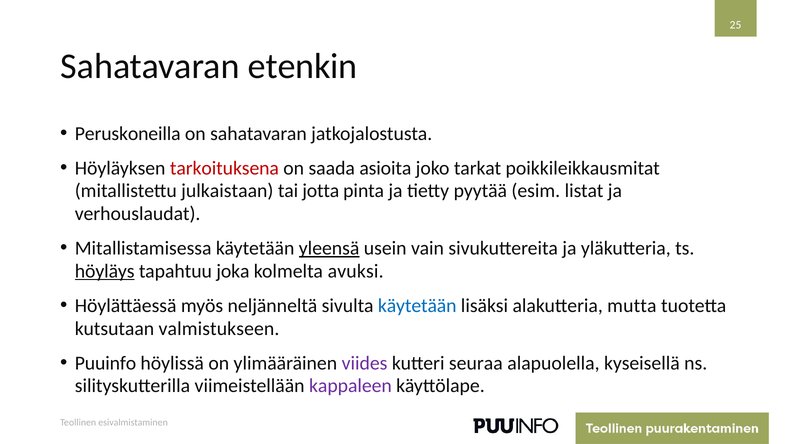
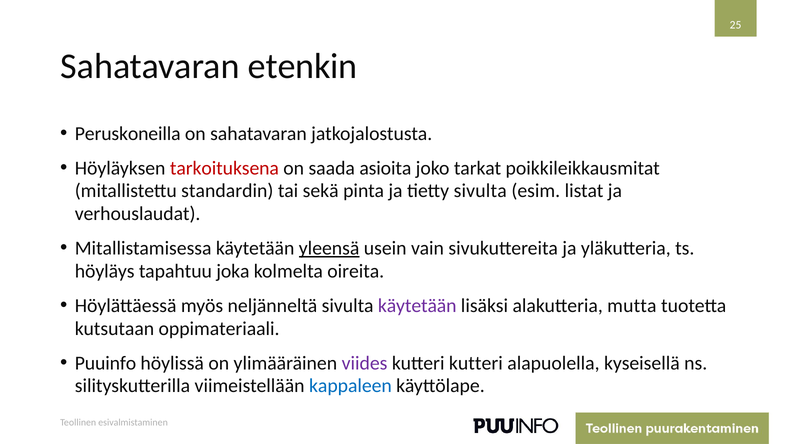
julkaistaan: julkaistaan -> standardin
jotta: jotta -> sekä
tietty pyytää: pyytää -> sivulta
höyläys underline: present -> none
avuksi: avuksi -> oireita
käytetään at (417, 306) colour: blue -> purple
valmistukseen: valmistukseen -> oppimateriaali
kutteri seuraa: seuraa -> kutteri
kappaleen colour: purple -> blue
